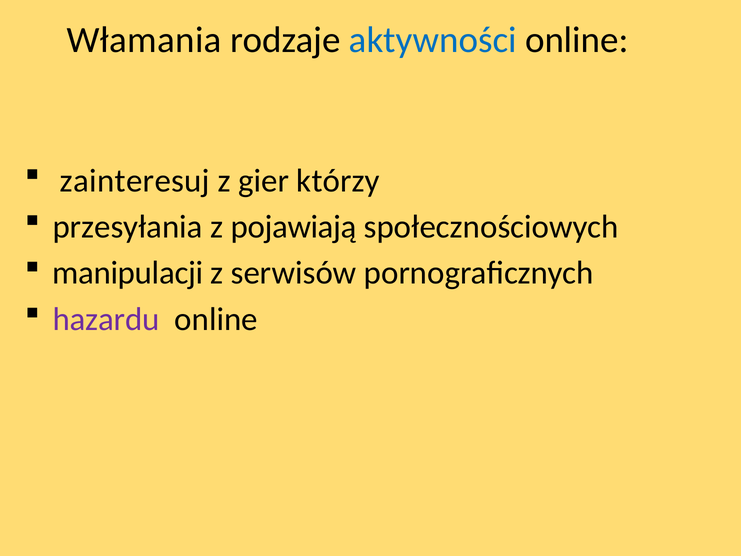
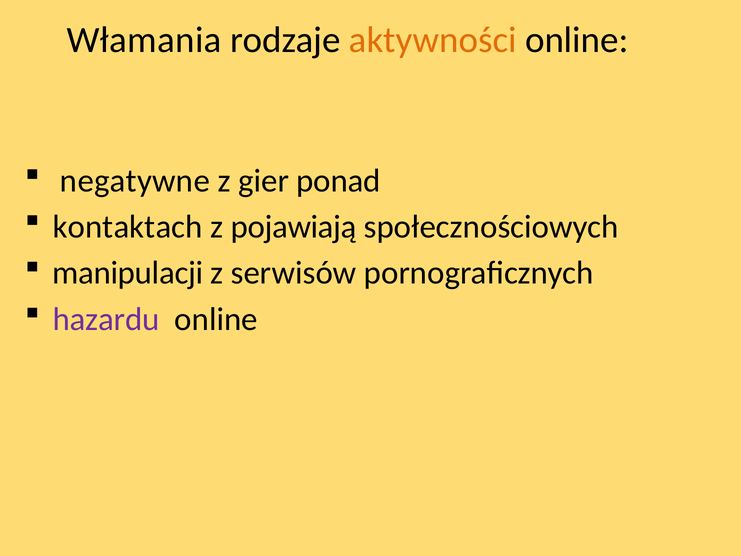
aktywności colour: blue -> orange
zainteresuj: zainteresuj -> negatywne
którzy: którzy -> ponad
przesyłania: przesyłania -> kontaktach
